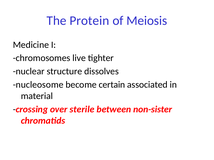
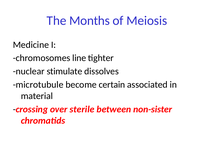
Protein: Protein -> Months
live: live -> line
structure: structure -> stimulate
nucleosome: nucleosome -> microtubule
